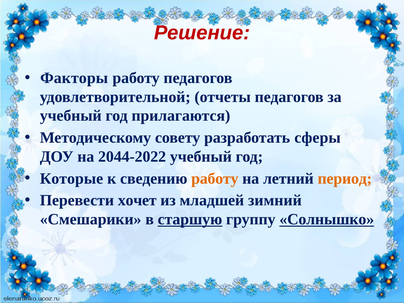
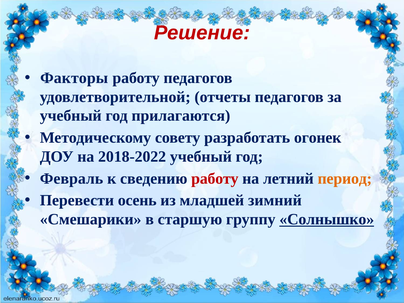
сферы: сферы -> огонек
2044-2022: 2044-2022 -> 2018-2022
Которые: Которые -> Февраль
работу at (215, 178) colour: orange -> red
хочет: хочет -> осень
старшую underline: present -> none
